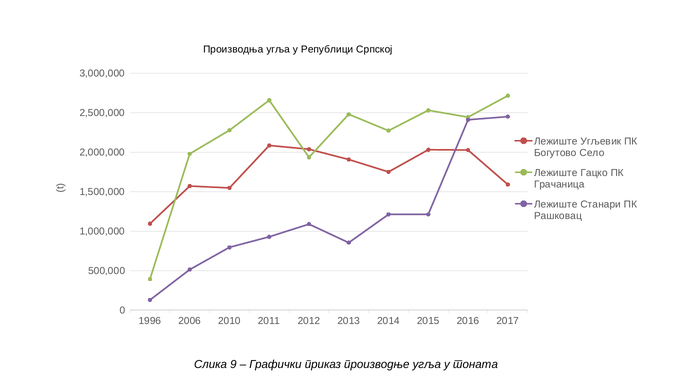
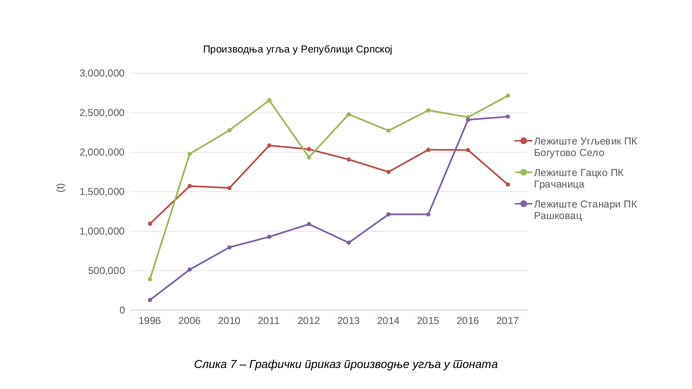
9: 9 -> 7
